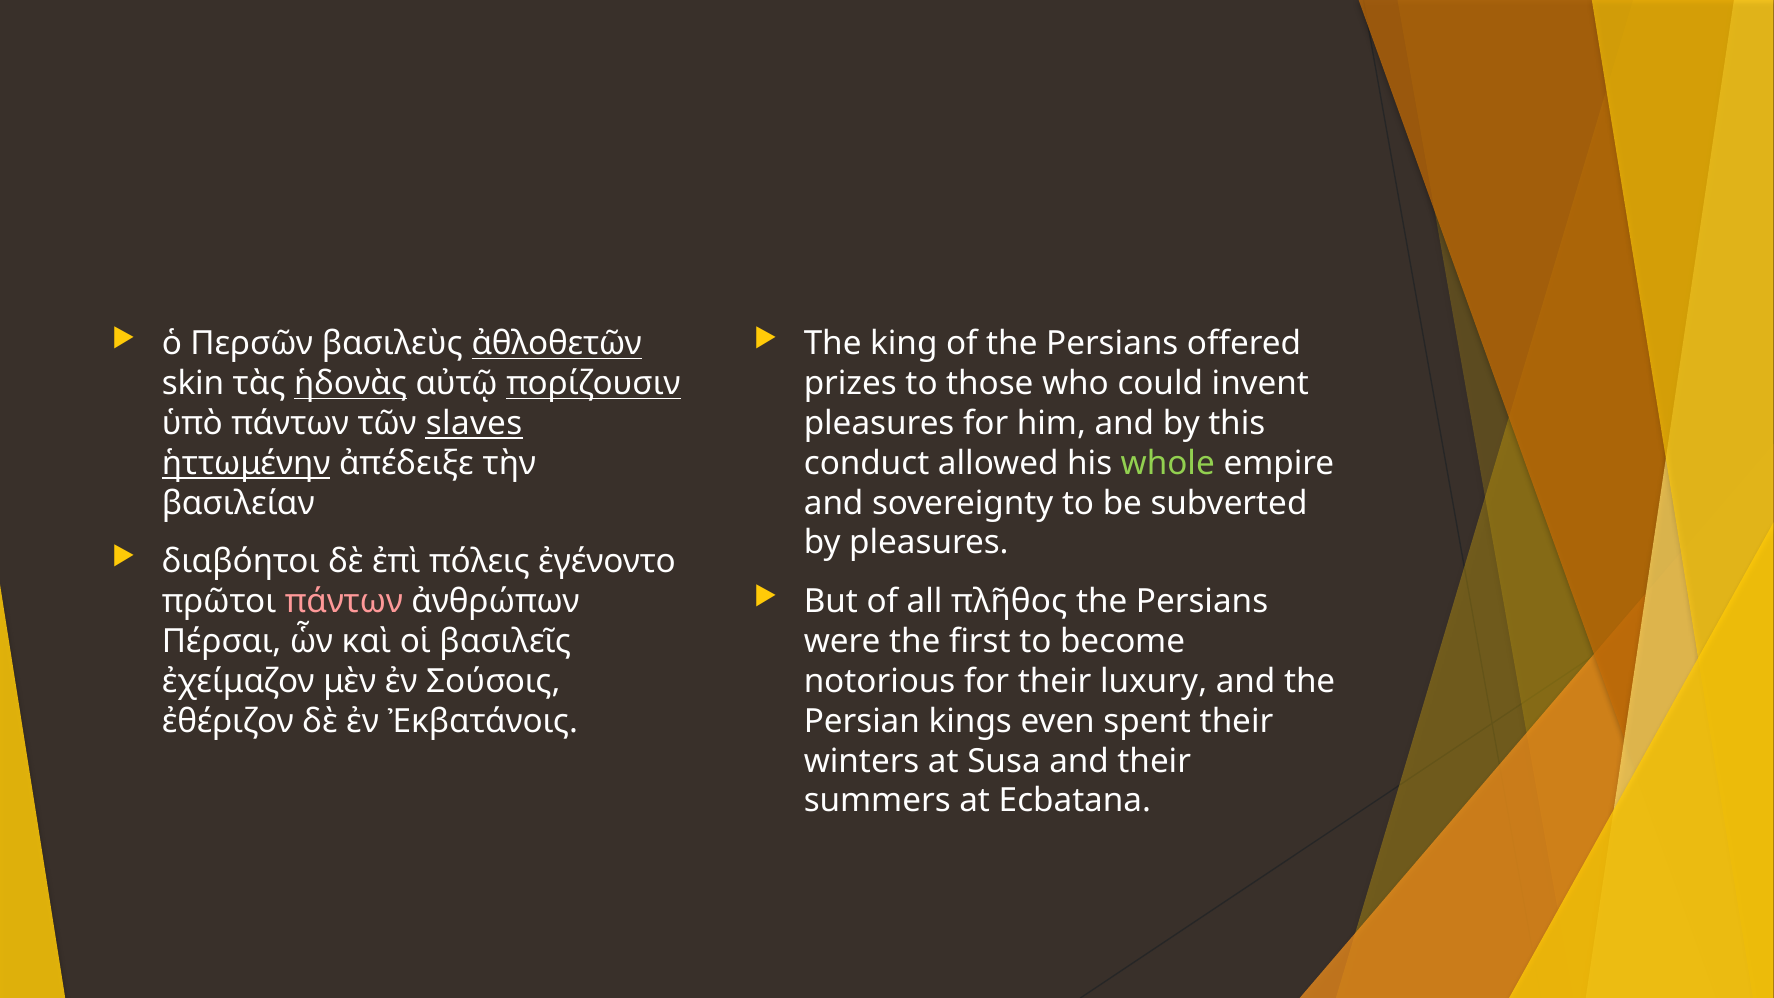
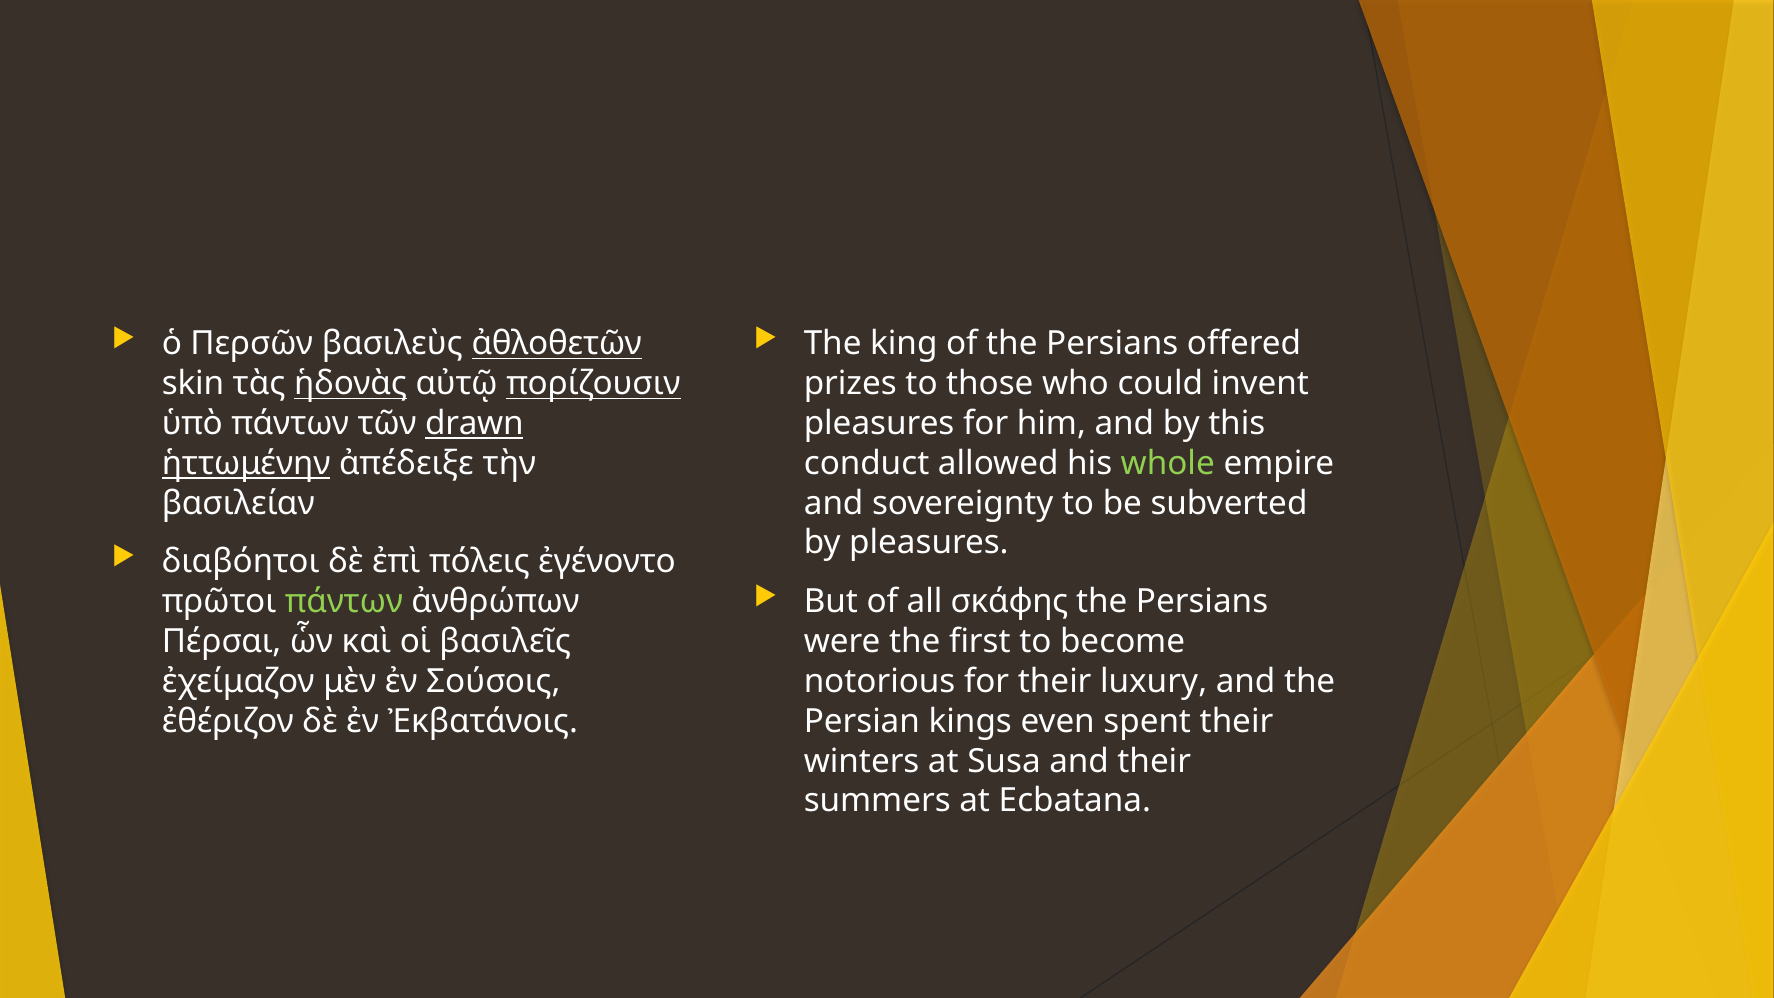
slaves: slaves -> drawn
πλῆθος: πλῆθος -> σκάφης
πάντων at (344, 601) colour: pink -> light green
